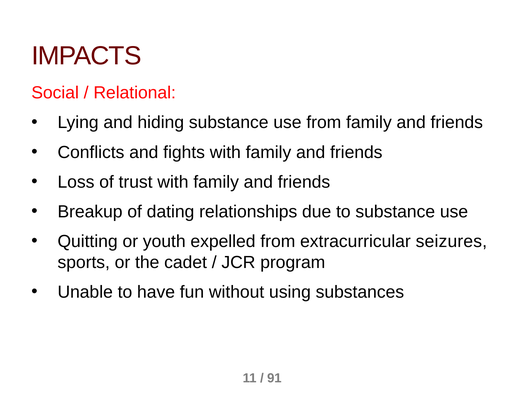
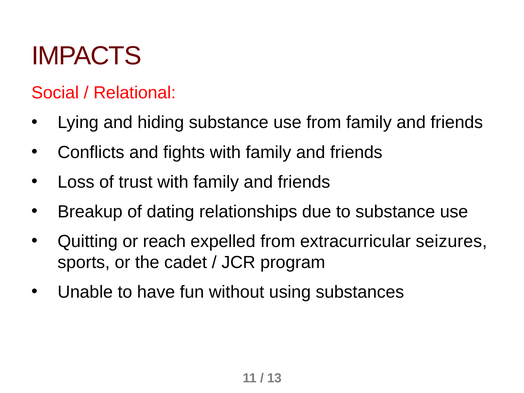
youth: youth -> reach
91: 91 -> 13
